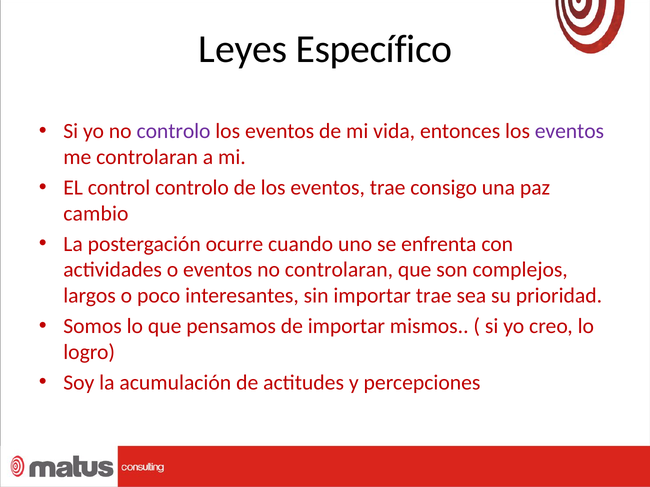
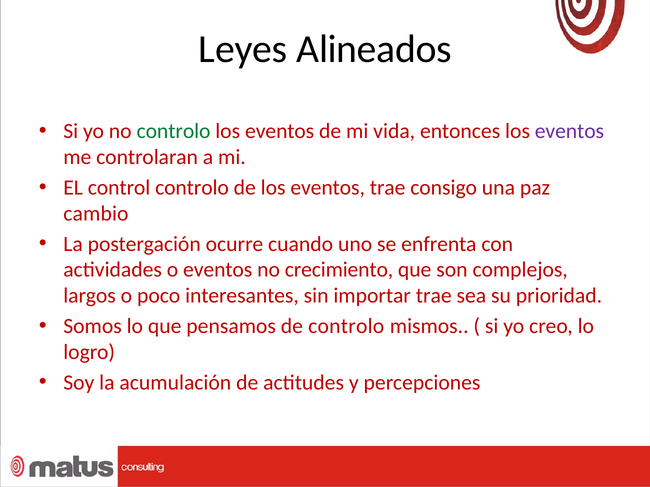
Específico: Específico -> Alineados
controlo at (174, 131) colour: purple -> green
no controlaran: controlaran -> crecimiento
de importar: importar -> controlo
